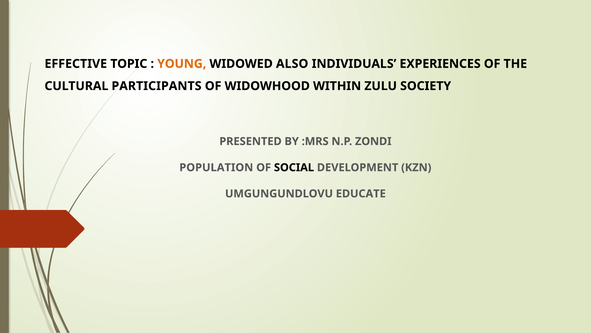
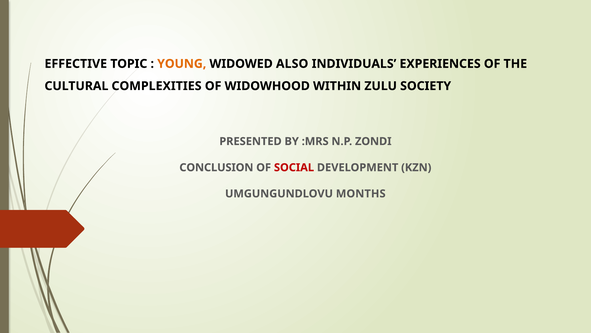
PARTICIPANTS: PARTICIPANTS -> COMPLEXITIES
POPULATION: POPULATION -> CONCLUSION
SOCIAL colour: black -> red
EDUCATE: EDUCATE -> MONTHS
